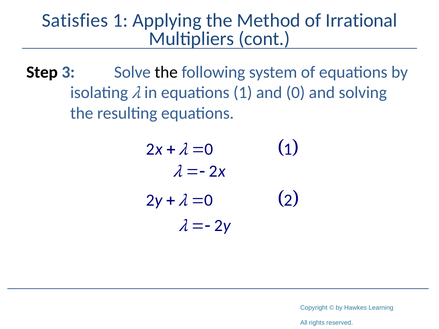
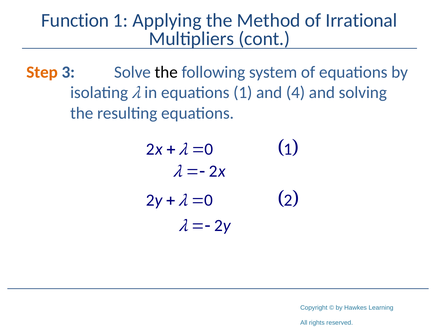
Satisfies: Satisfies -> Function
Step colour: black -> orange
and 0: 0 -> 4
